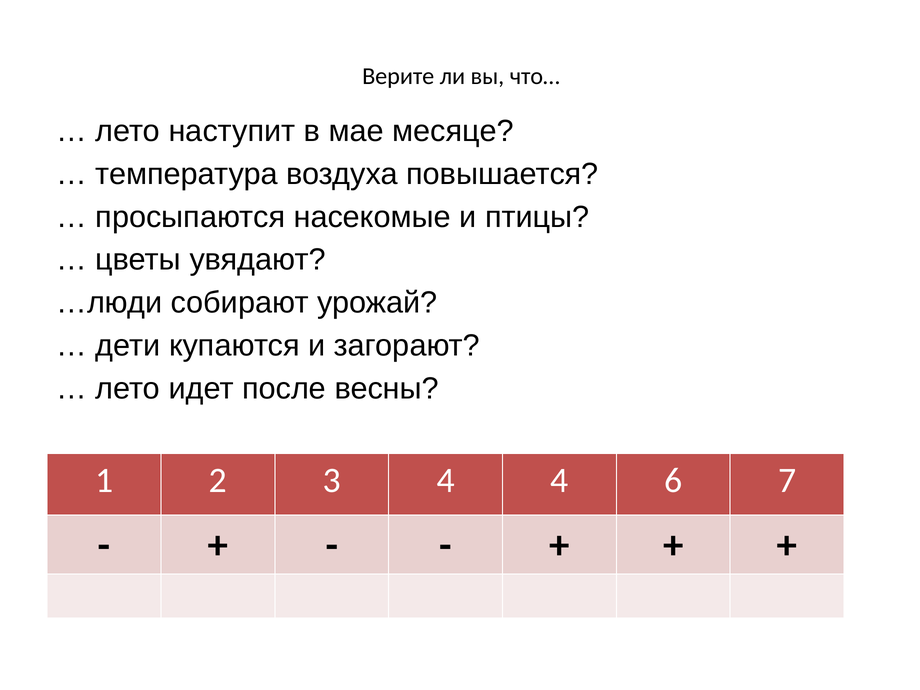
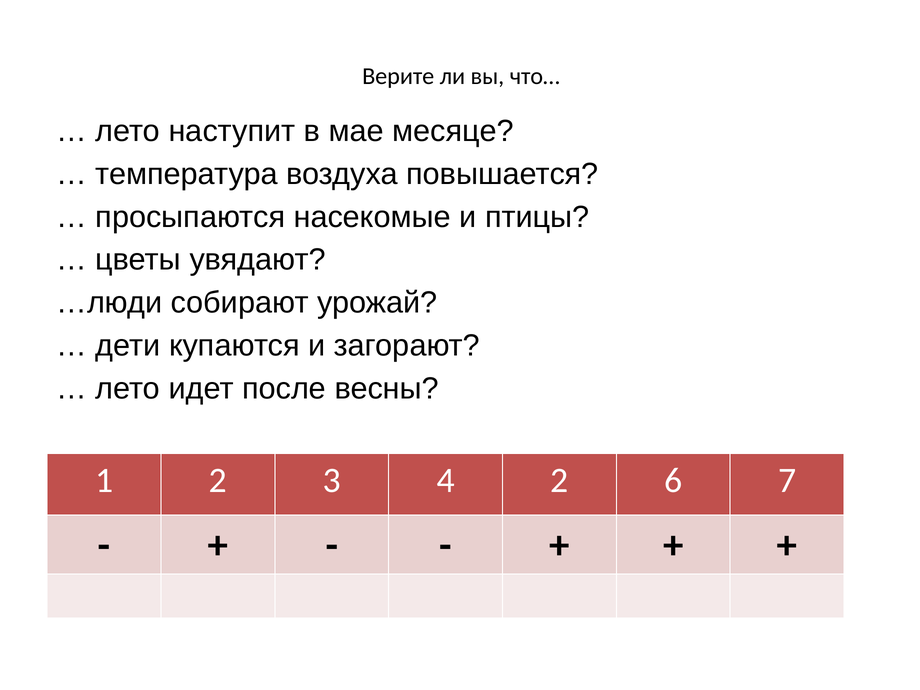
4 4: 4 -> 2
